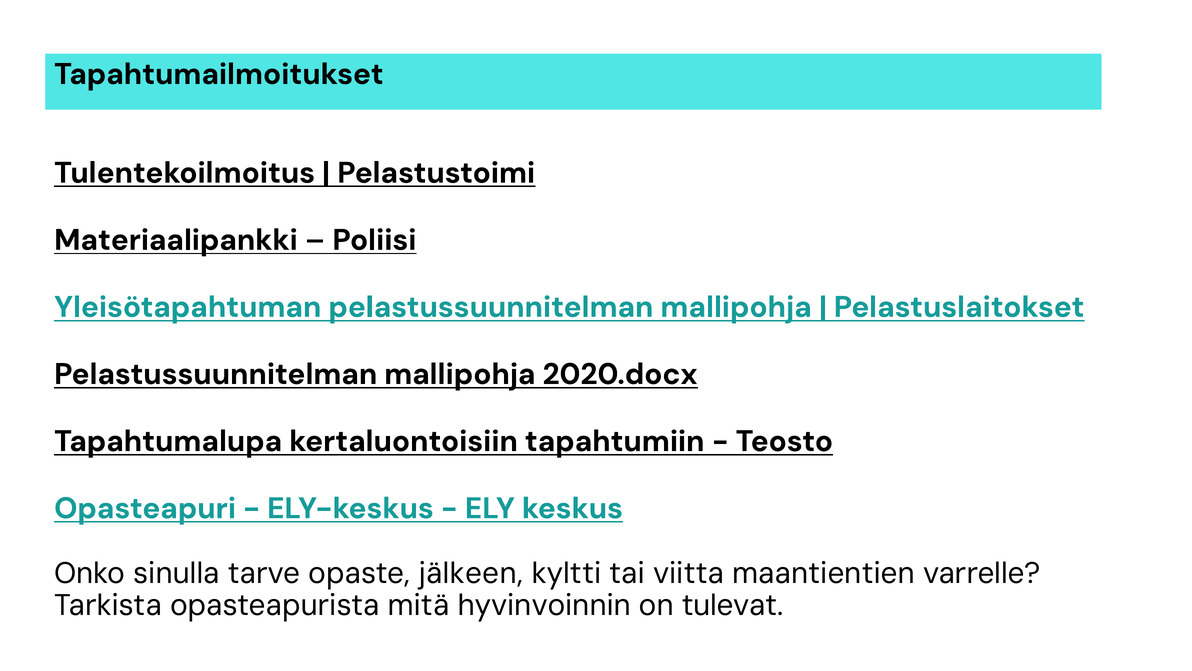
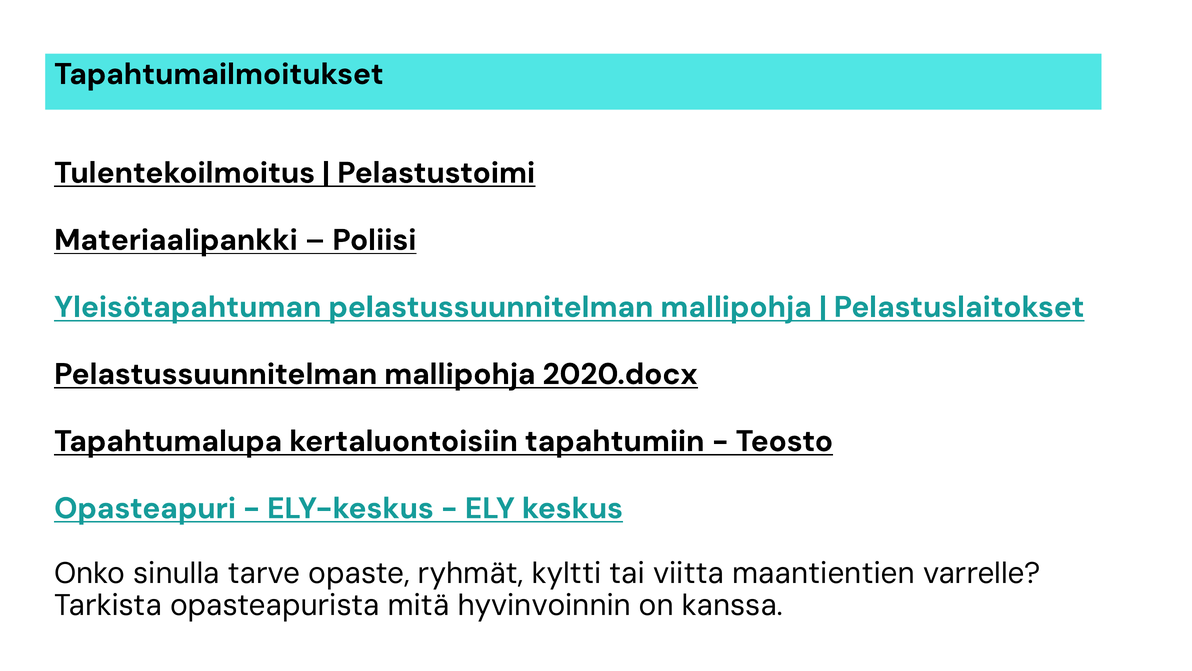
jälkeen: jälkeen -> ryhmät
tulevat: tulevat -> kanssa
